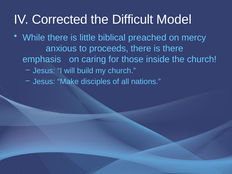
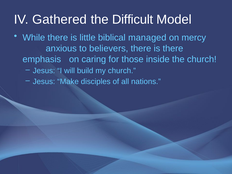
Corrected: Corrected -> Gathered
preached: preached -> managed
proceeds: proceeds -> believers
